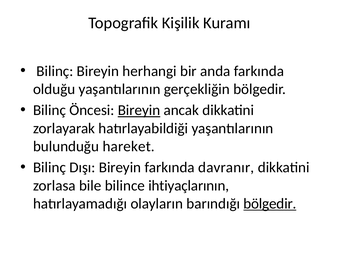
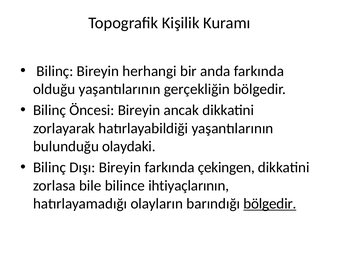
Bireyin at (139, 110) underline: present -> none
hareket: hareket -> olaydaki
davranır: davranır -> çekingen
